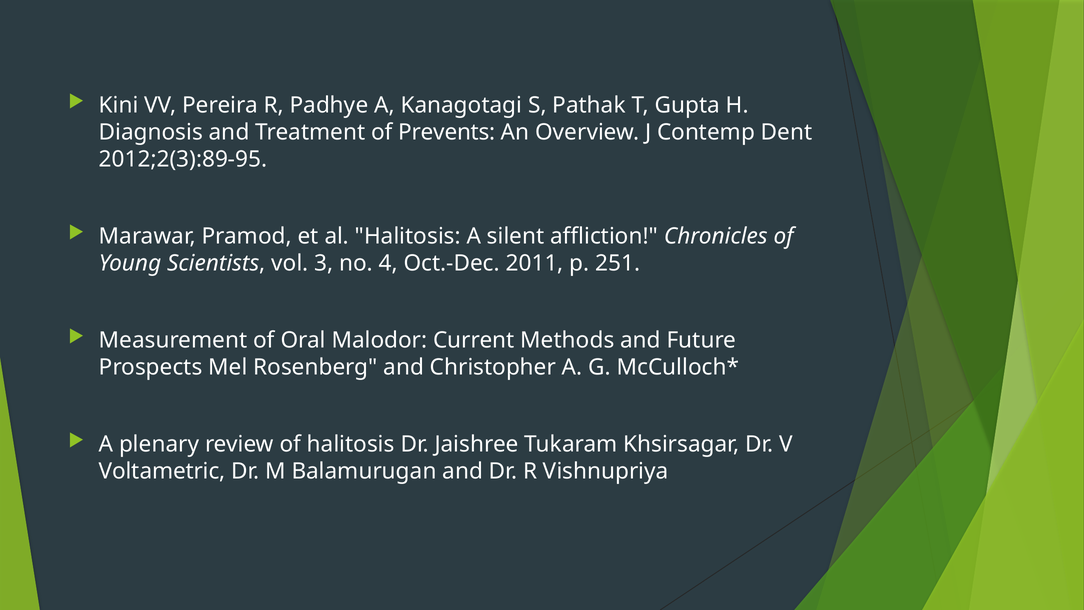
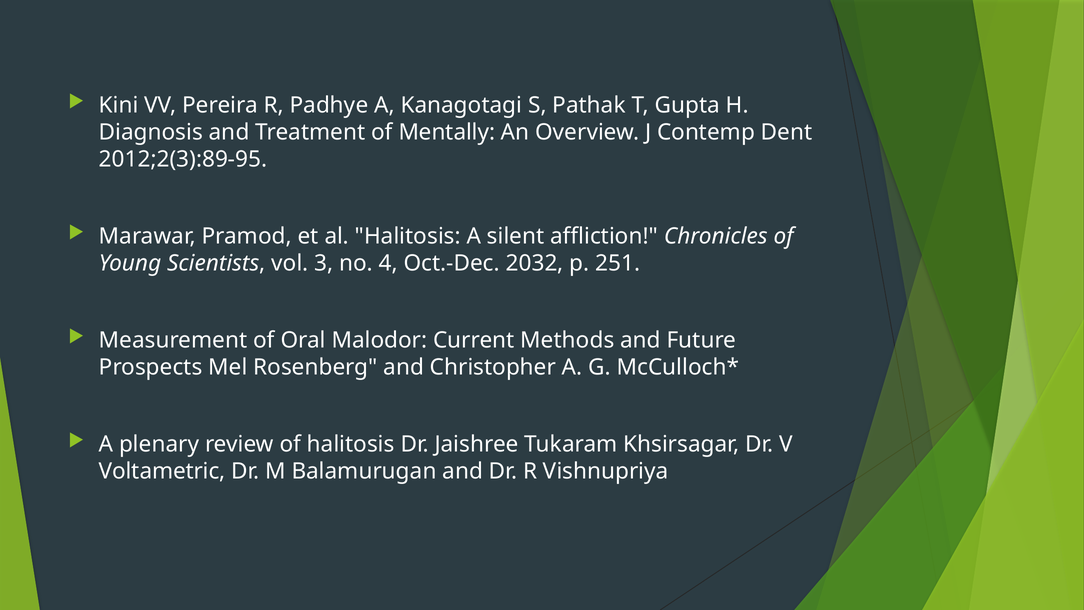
Prevents: Prevents -> Mentally
2011: 2011 -> 2032
